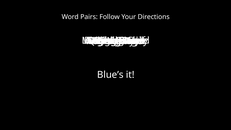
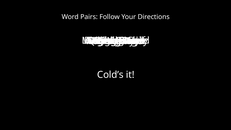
Blue’s: Blue’s -> Cold’s
